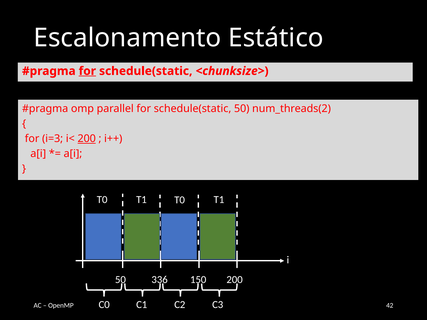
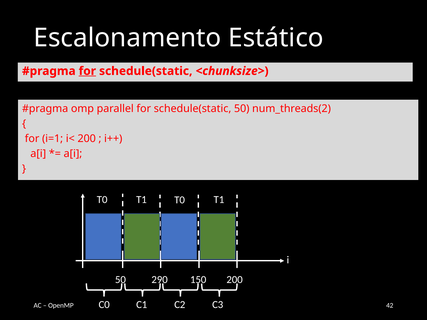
i=3: i=3 -> i=1
200 at (87, 139) underline: present -> none
336: 336 -> 290
